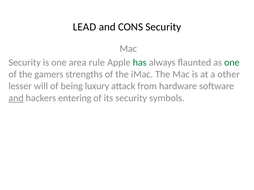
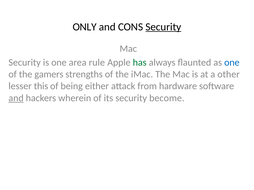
LEAD: LEAD -> ONLY
Security at (163, 27) underline: none -> present
one at (232, 63) colour: green -> blue
will: will -> this
luxury: luxury -> either
entering: entering -> wherein
symbols: symbols -> become
